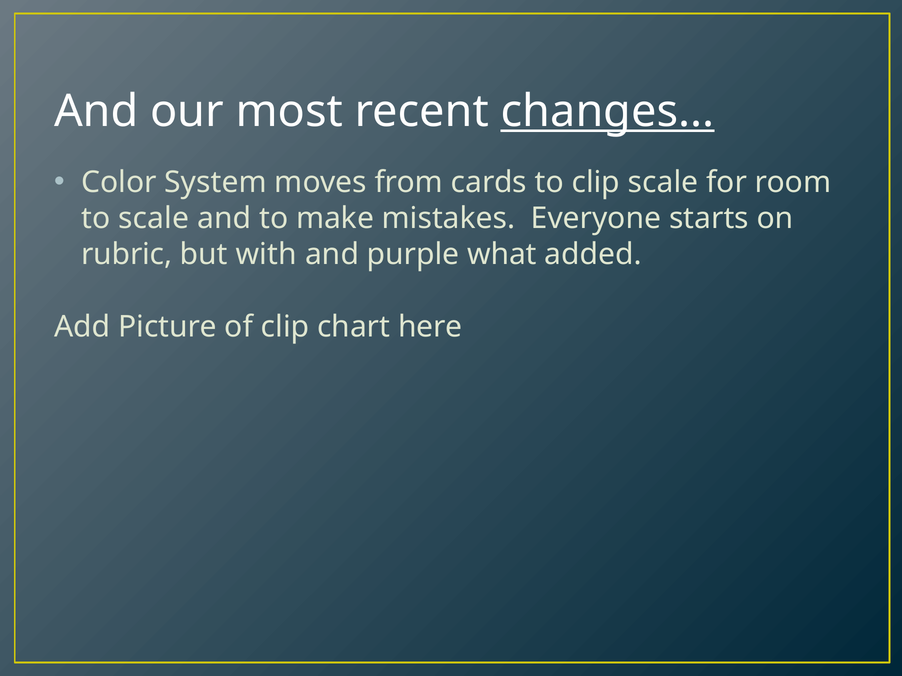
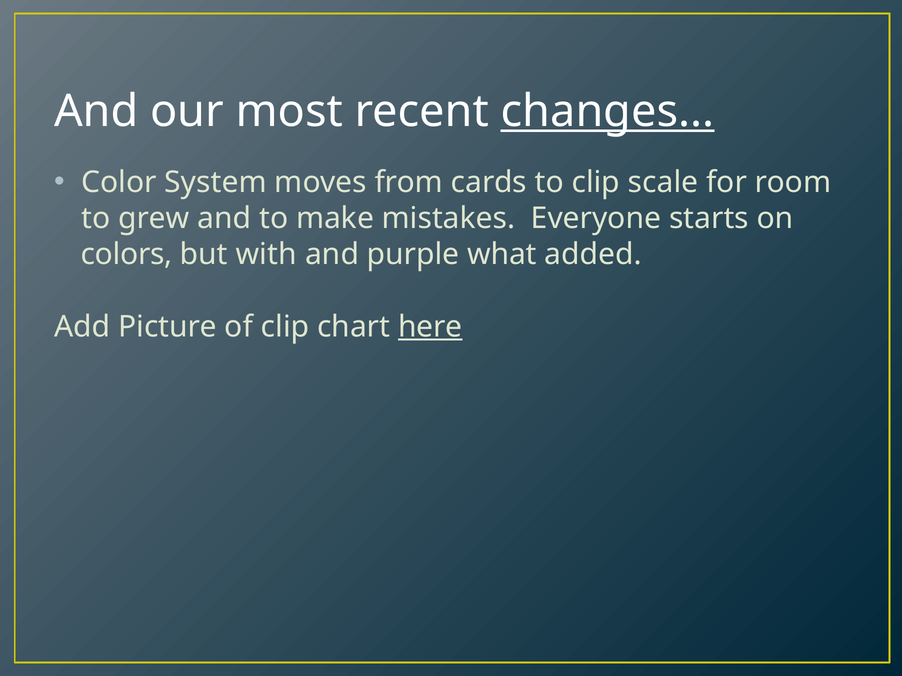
to scale: scale -> grew
rubric: rubric -> colors
here underline: none -> present
